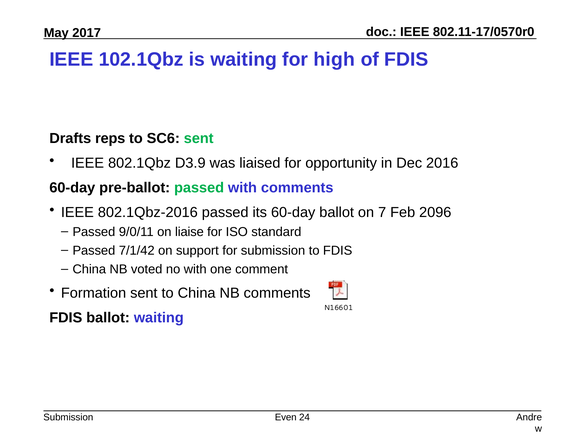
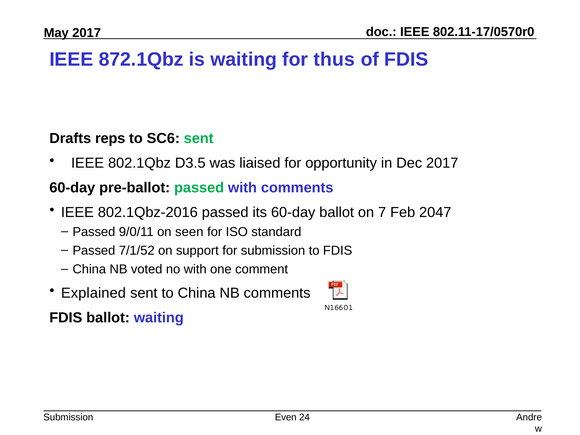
102.1Qbz: 102.1Qbz -> 872.1Qbz
high: high -> thus
D3.9: D3.9 -> D3.5
Dec 2016: 2016 -> 2017
2096: 2096 -> 2047
liaise: liaise -> seen
7/1/42: 7/1/42 -> 7/1/52
Formation: Formation -> Explained
